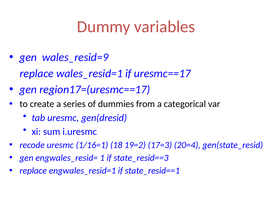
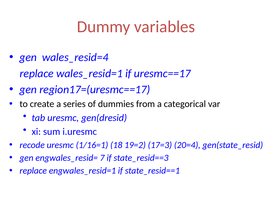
wales_resid=9: wales_resid=9 -> wales_resid=4
1: 1 -> 7
